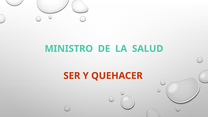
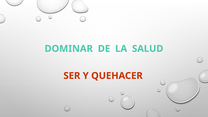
MINISTRO: MINISTRO -> DOMINAR
